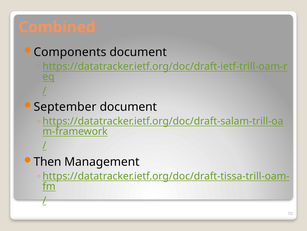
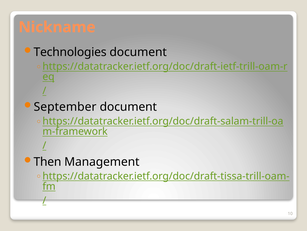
Combined: Combined -> Nickname
Components: Components -> Technologies
